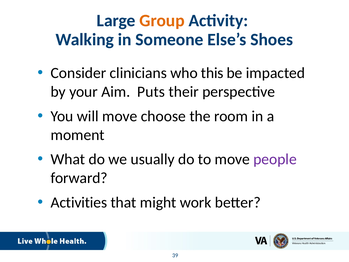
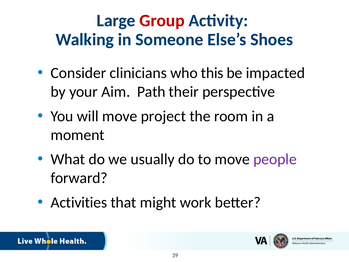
Group colour: orange -> red
Puts: Puts -> Path
choose: choose -> project
